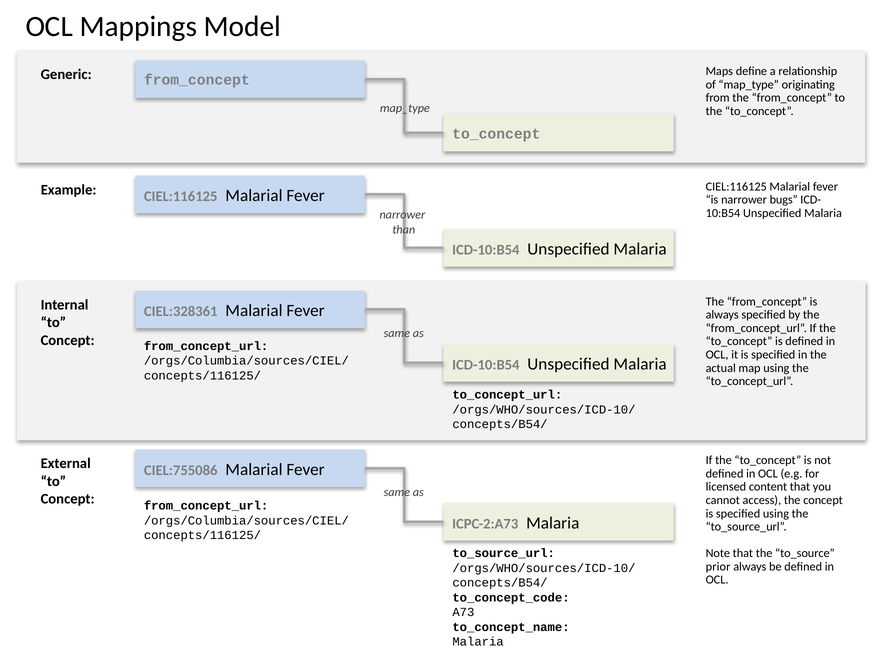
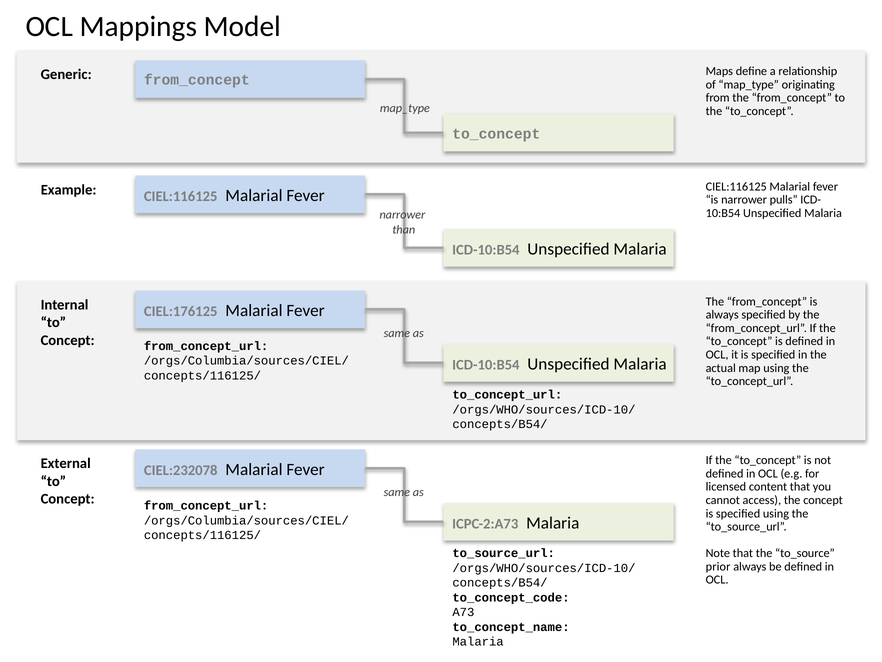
bugs: bugs -> pulls
CIEL:328361: CIEL:328361 -> CIEL:176125
CIEL:755086: CIEL:755086 -> CIEL:232078
